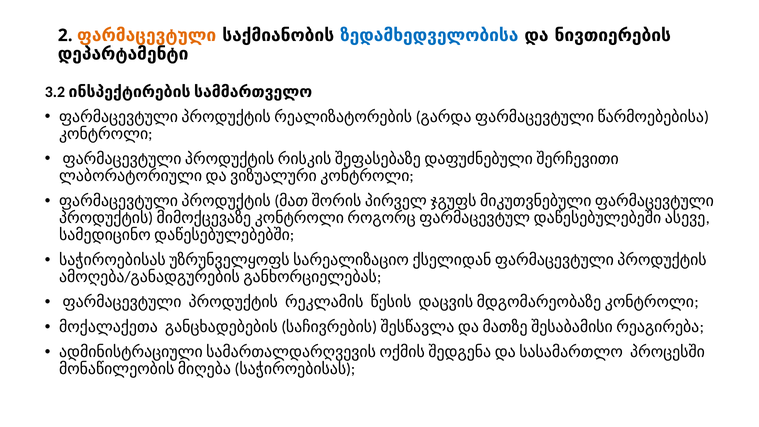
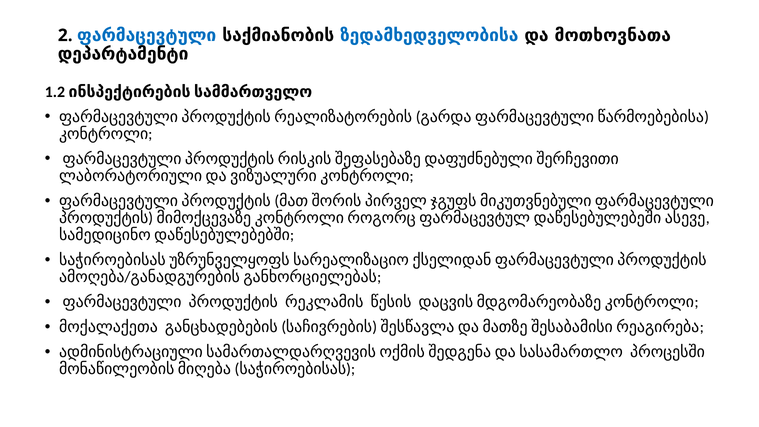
ფარმაცევტული at (147, 35) colour: orange -> blue
ნივთიერების: ნივთიერების -> მოთხოვნათა
3.2: 3.2 -> 1.2
